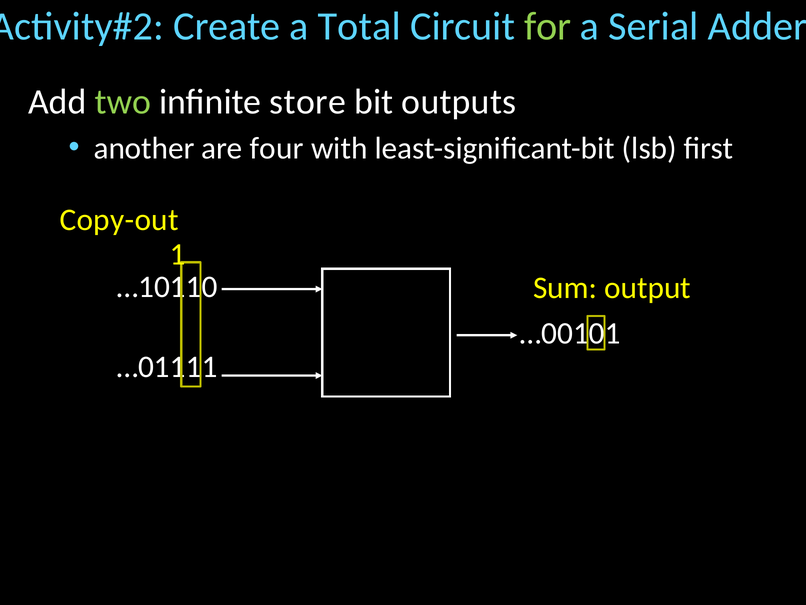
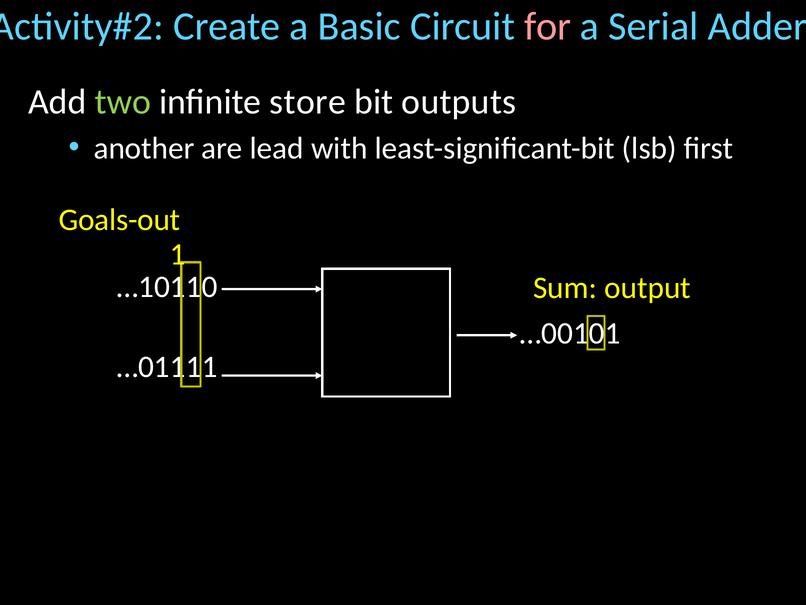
Total: Total -> Basic
for colour: light green -> pink
four: four -> lead
Copy-out: Copy-out -> Goals-out
